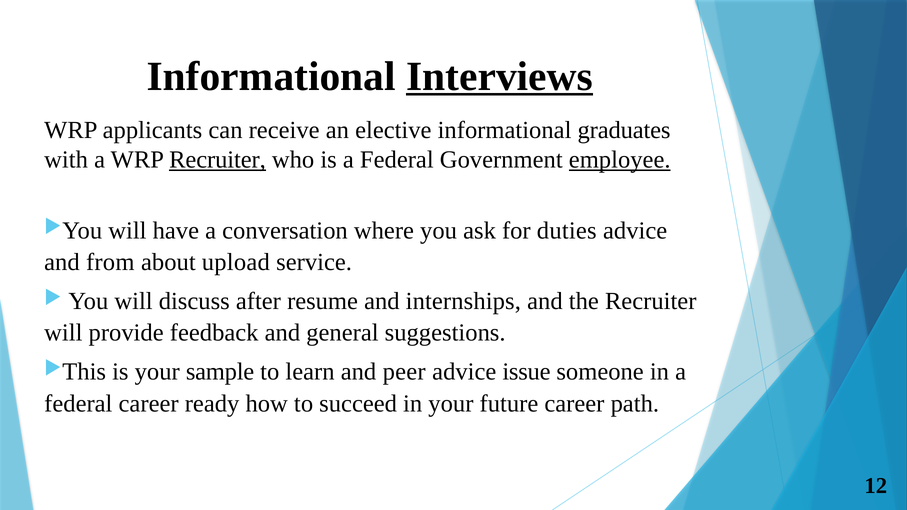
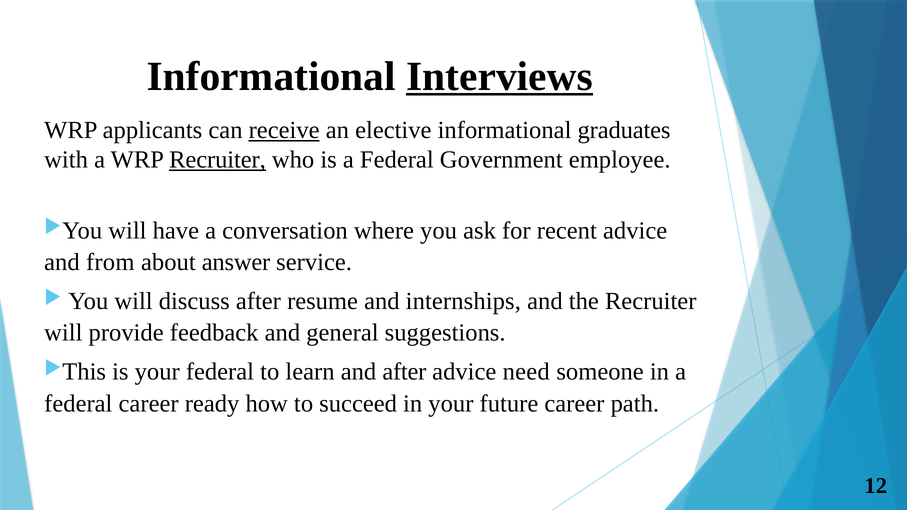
receive underline: none -> present
employee underline: present -> none
duties: duties -> recent
upload: upload -> answer
your sample: sample -> federal
and peer: peer -> after
issue: issue -> need
